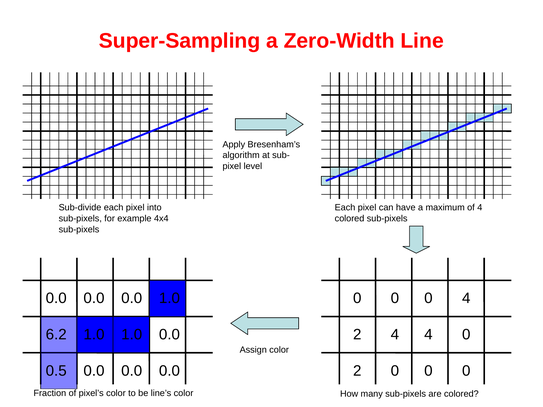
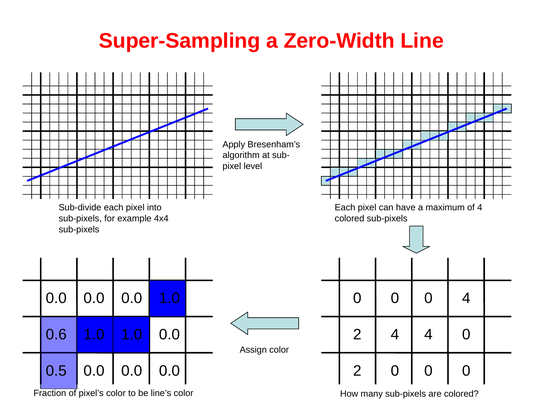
6.2: 6.2 -> 0.6
